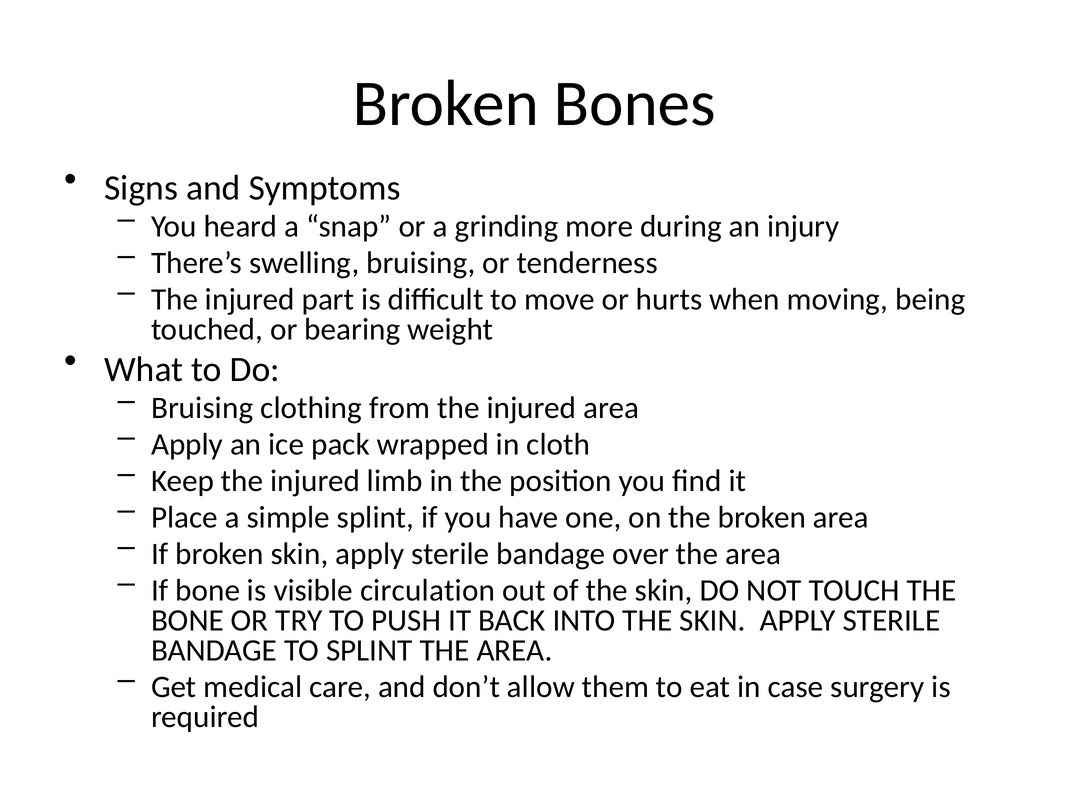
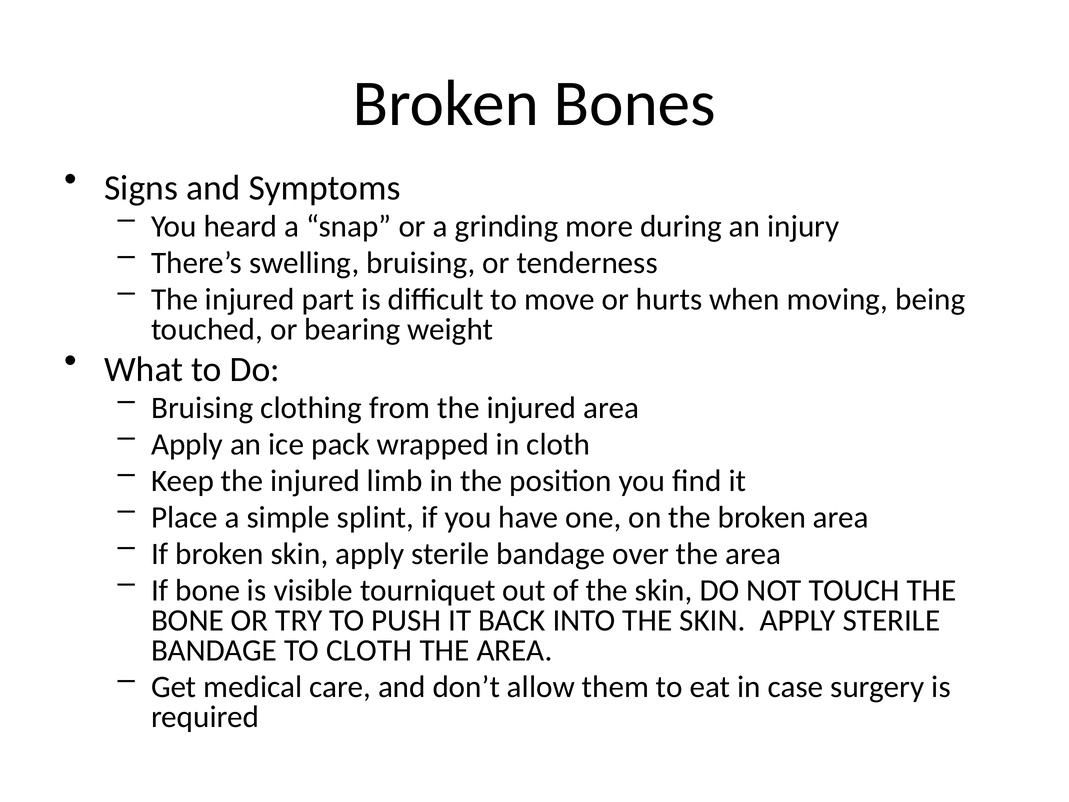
circulation: circulation -> tourniquet
TO SPLINT: SPLINT -> CLOTH
